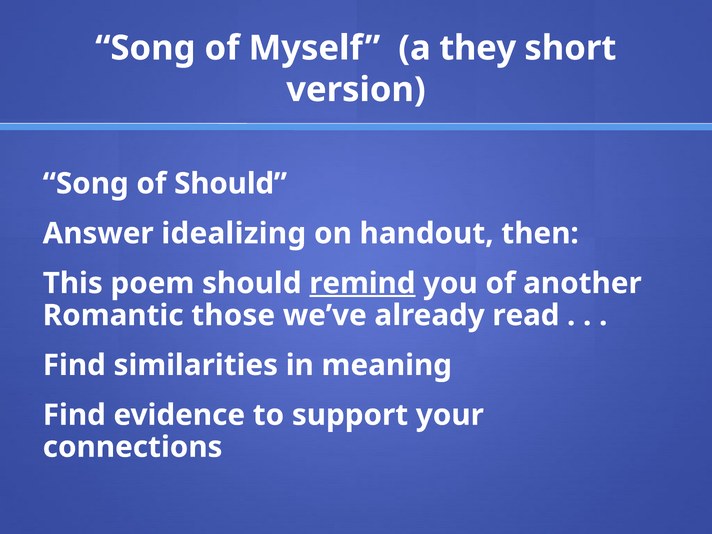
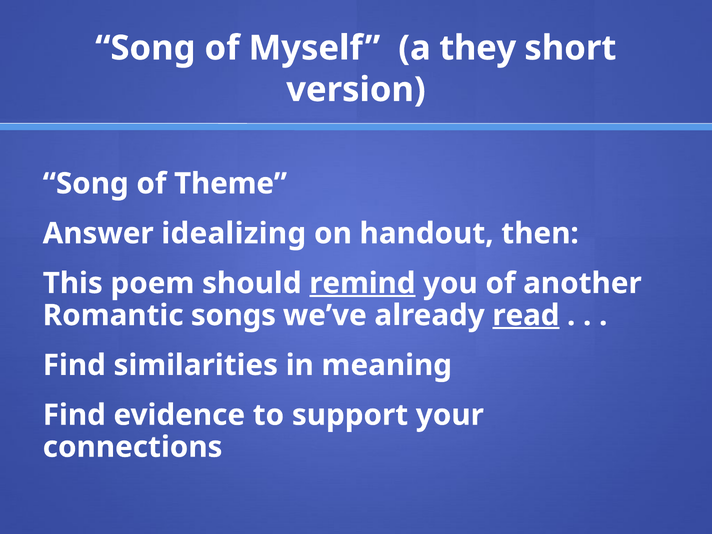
of Should: Should -> Theme
those: those -> songs
read underline: none -> present
